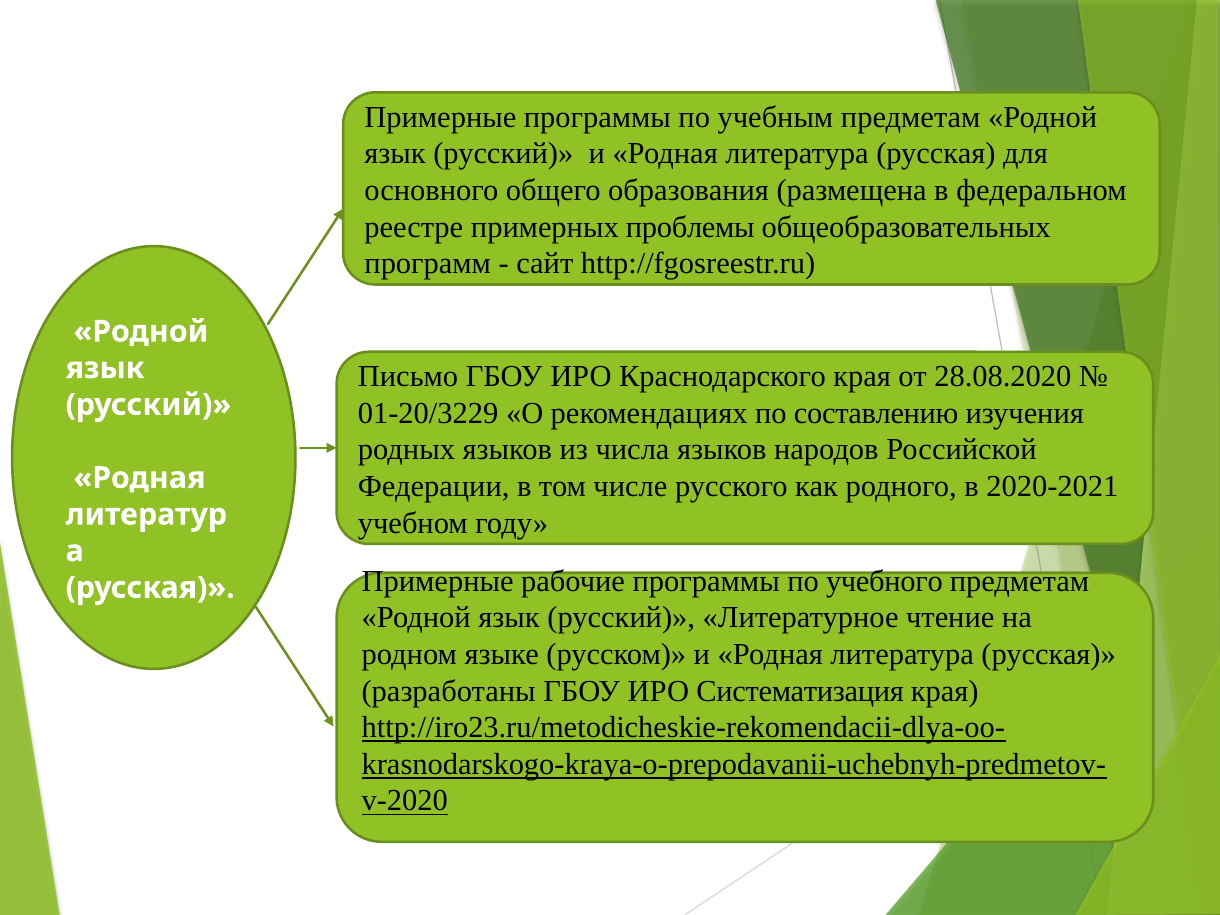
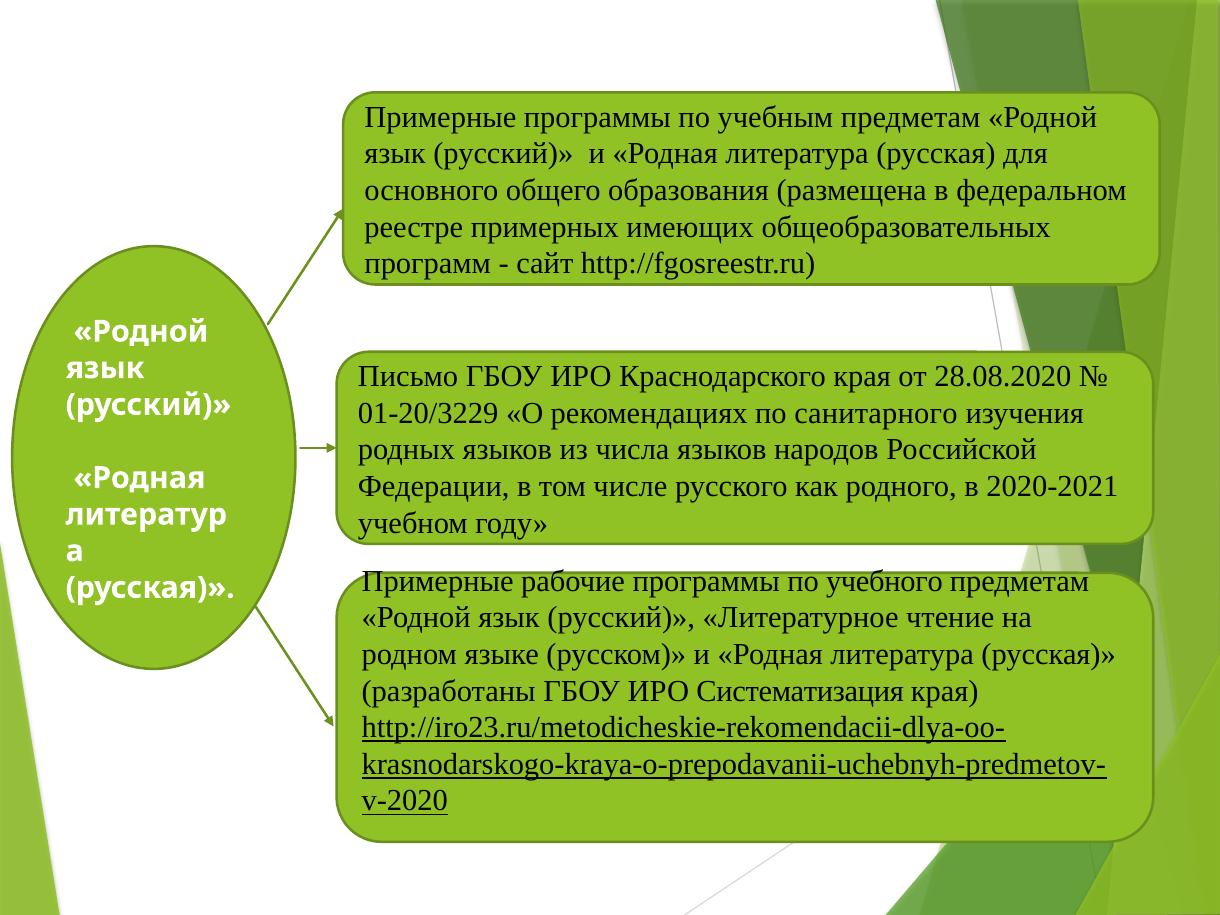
проблемы: проблемы -> имеющих
составлению: составлению -> санитарного
